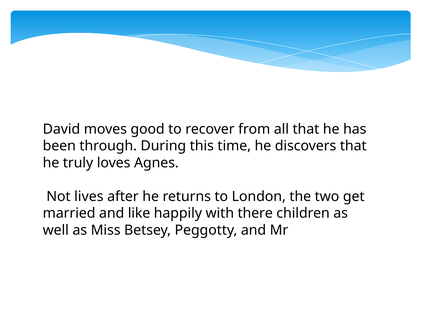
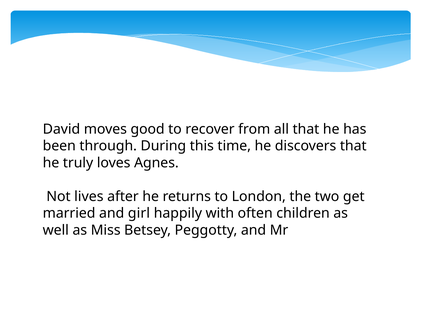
like: like -> girl
there: there -> often
